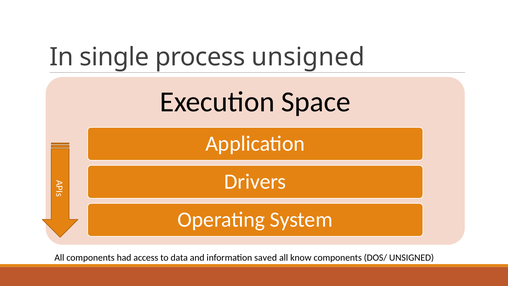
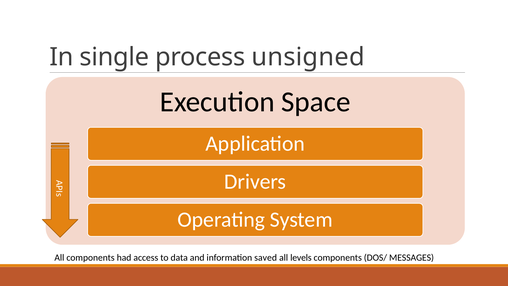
know: know -> levels
DOS/ UNSIGNED: UNSIGNED -> MESSAGES
